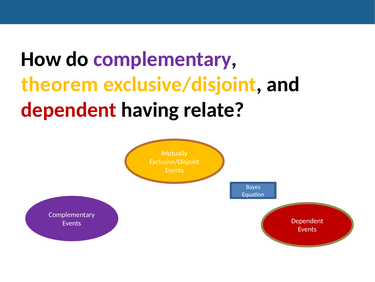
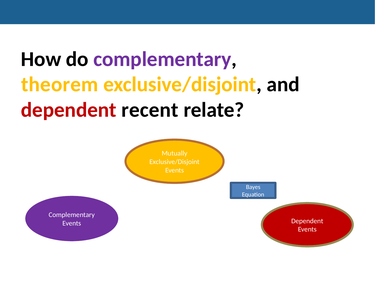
having: having -> recent
